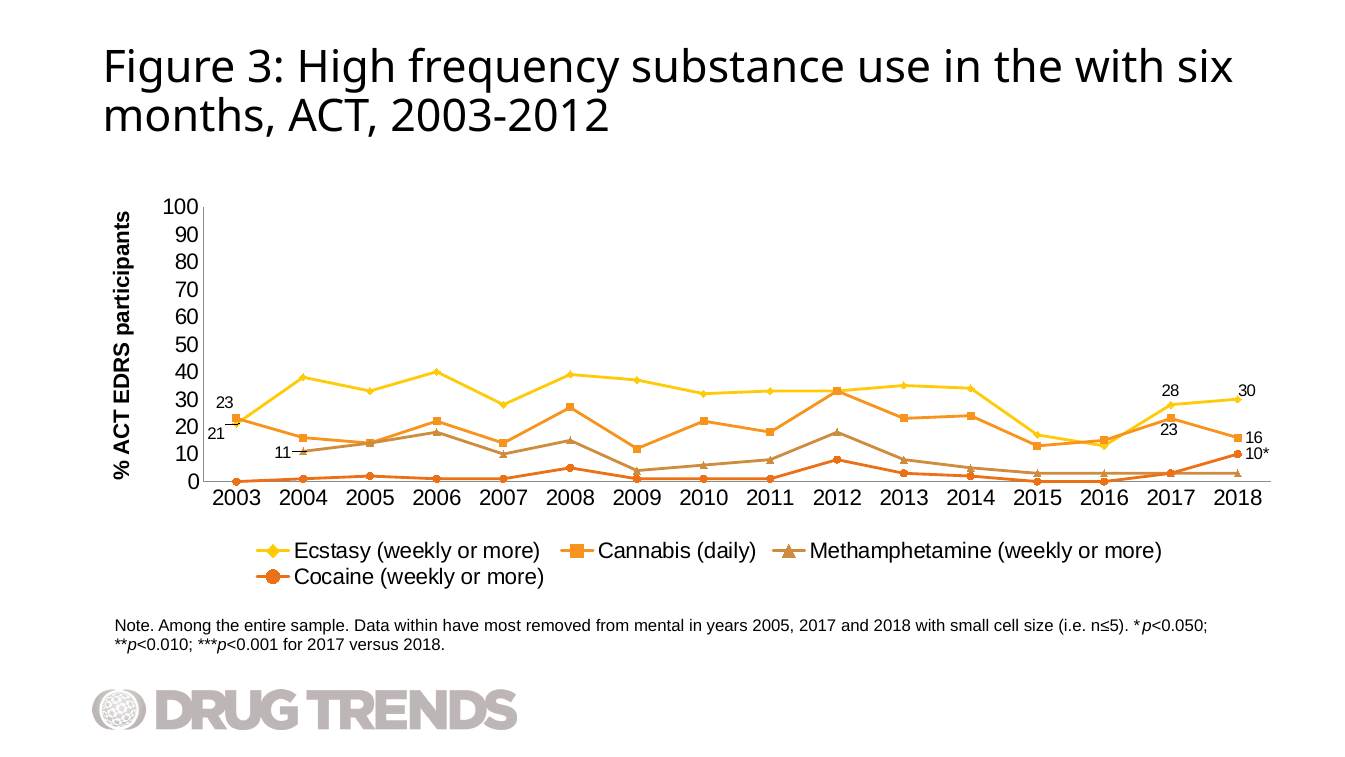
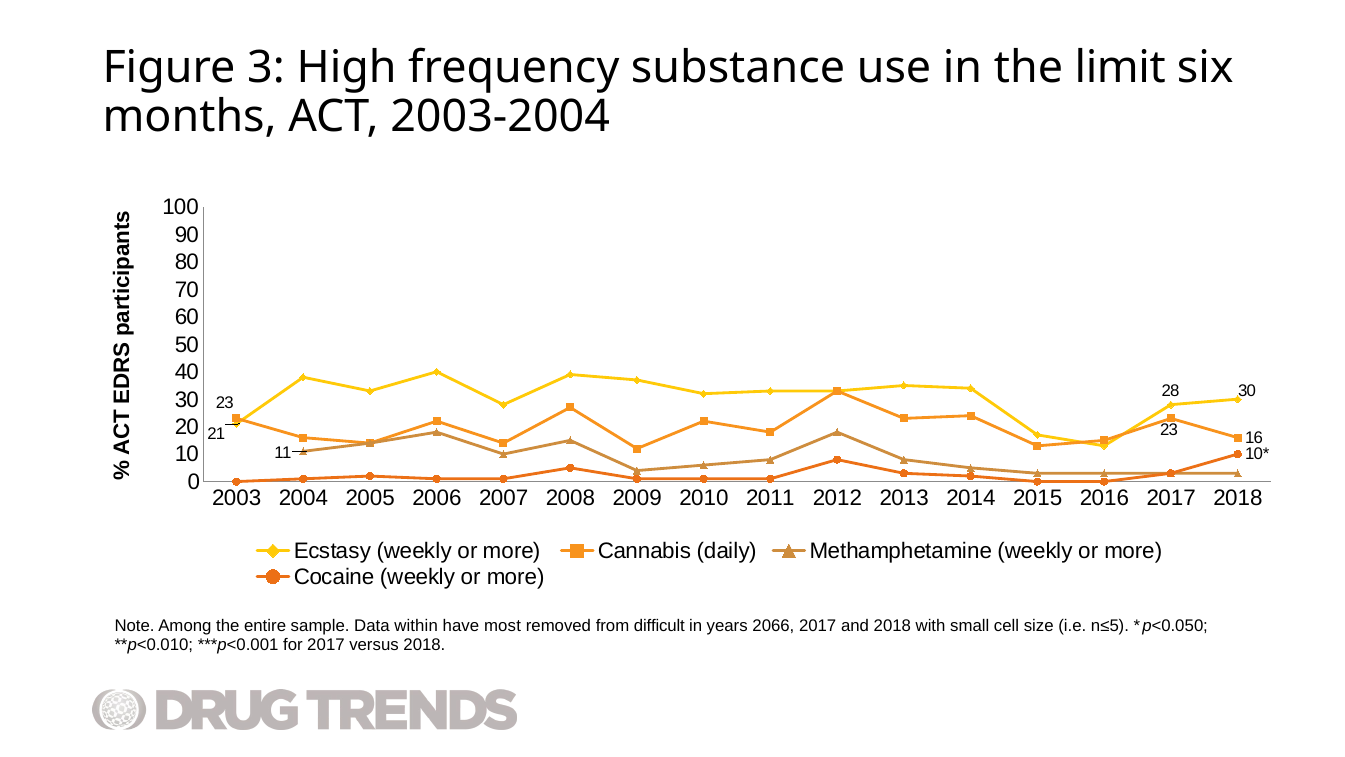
the with: with -> limit
2003-2012: 2003-2012 -> 2003-2004
mental: mental -> difficult
years 2005: 2005 -> 2066
